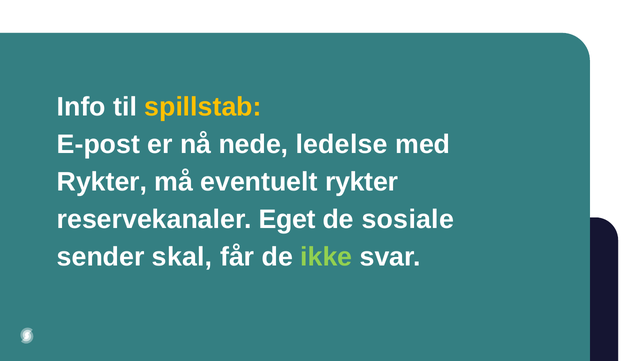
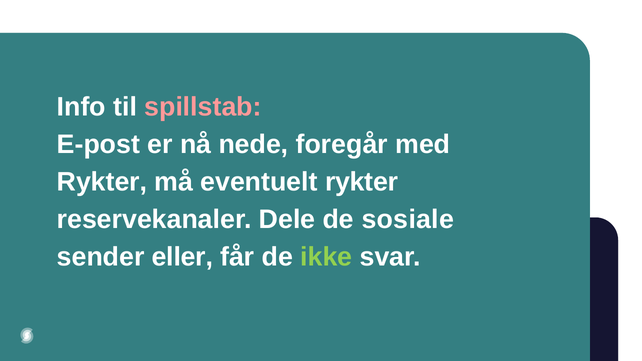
spillstab colour: yellow -> pink
ledelse: ledelse -> foregår
Eget: Eget -> Dele
skal: skal -> eller
